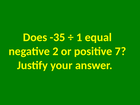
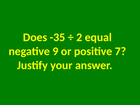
1: 1 -> 2
2: 2 -> 9
